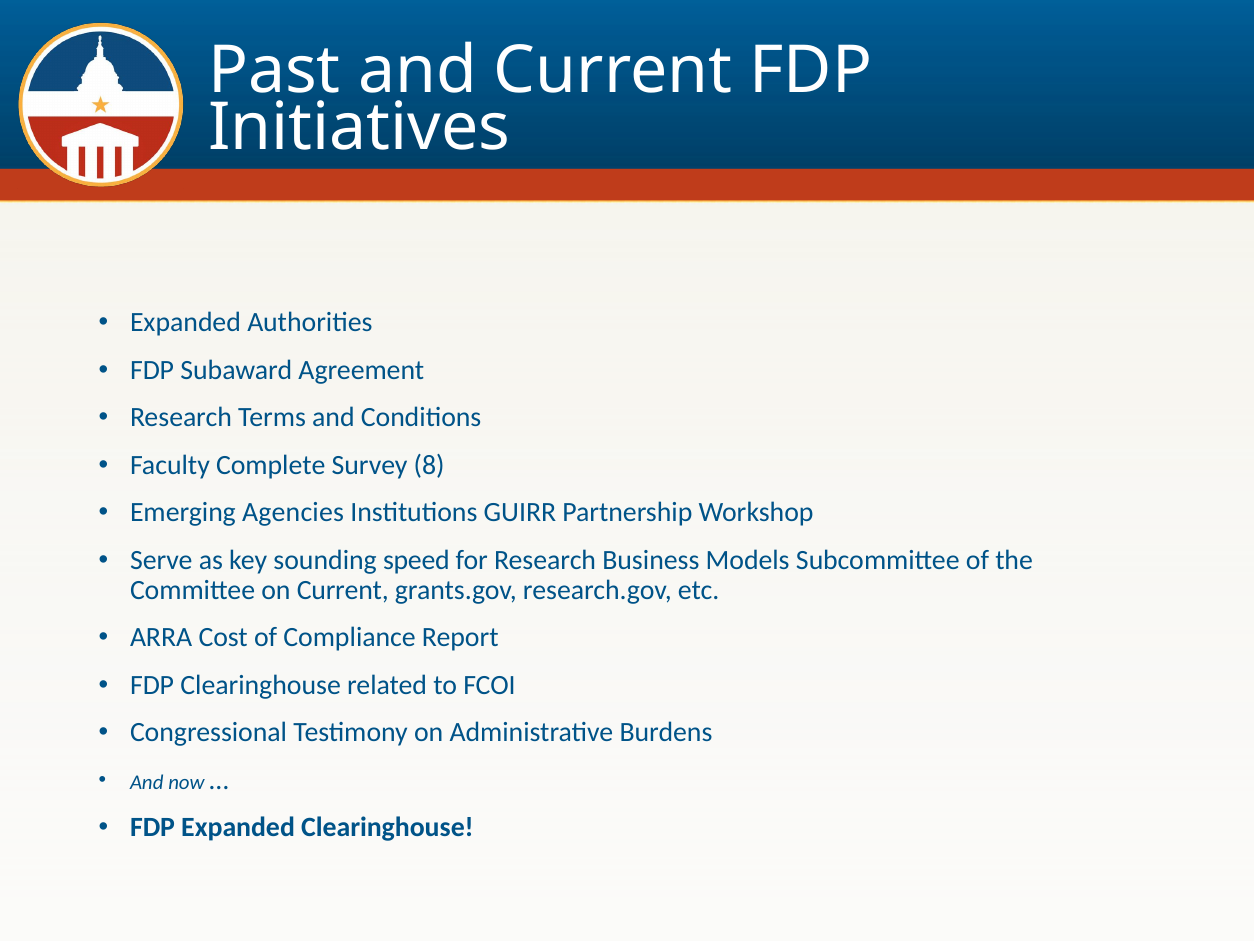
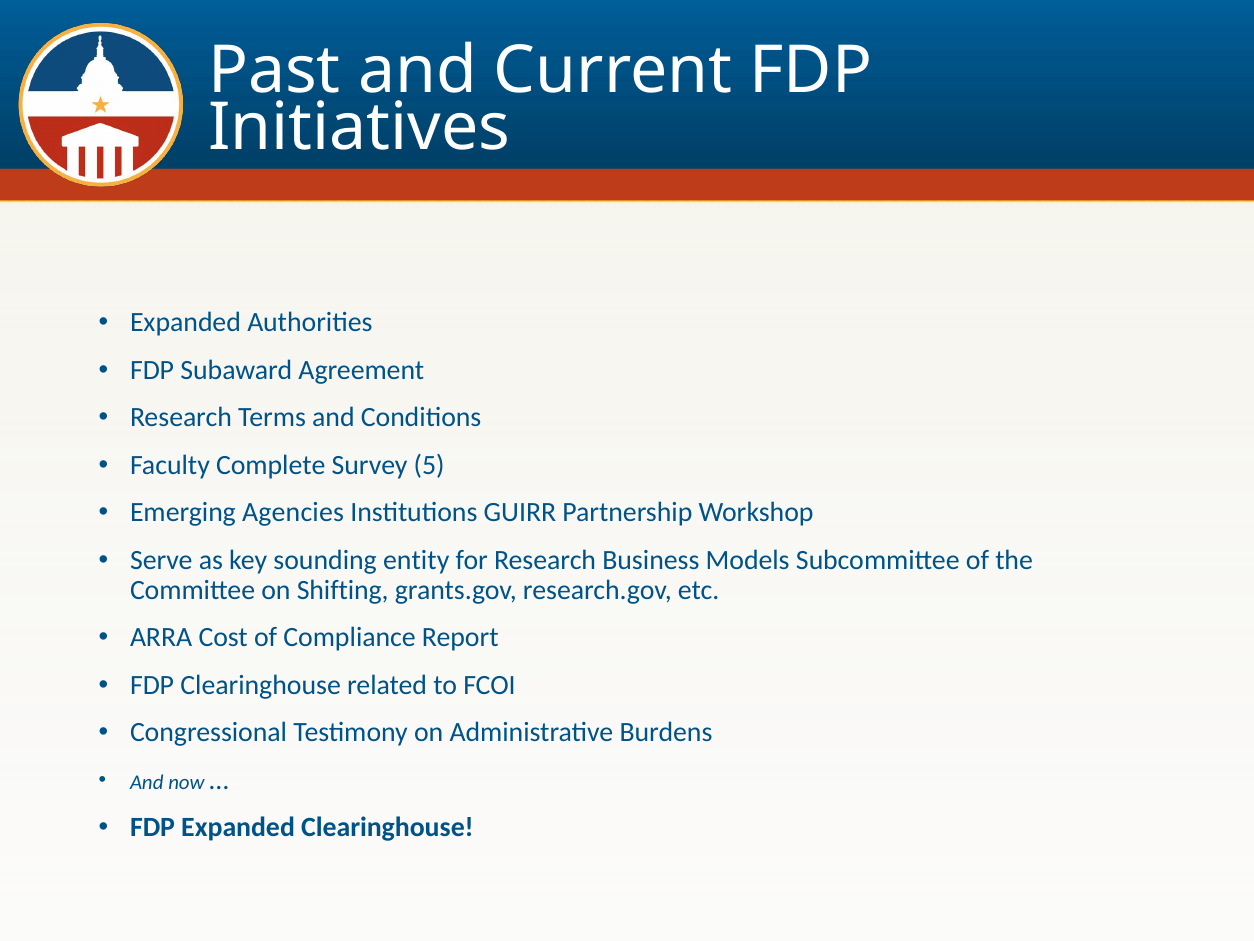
8: 8 -> 5
speed: speed -> entity
on Current: Current -> Shifting
